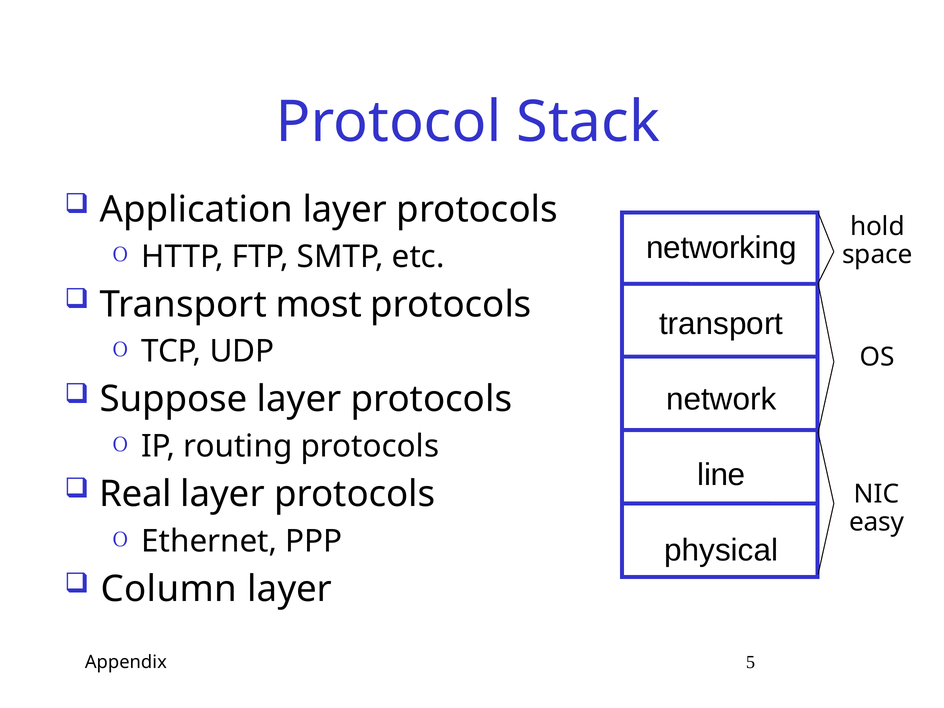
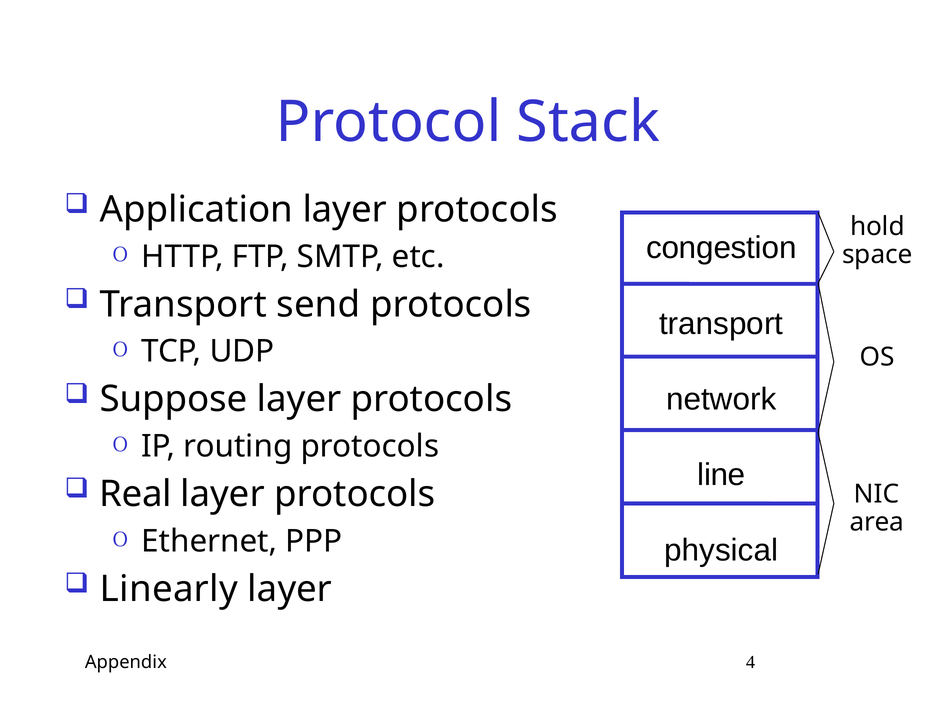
networking: networking -> congestion
most: most -> send
easy: easy -> area
Column: Column -> Linearly
5: 5 -> 4
